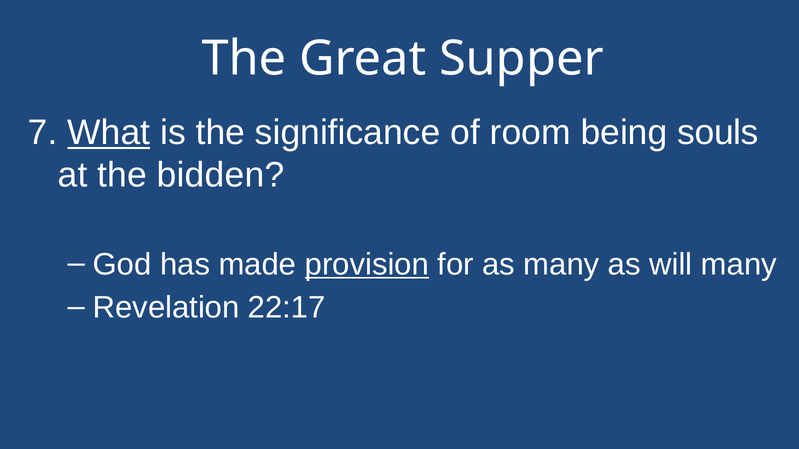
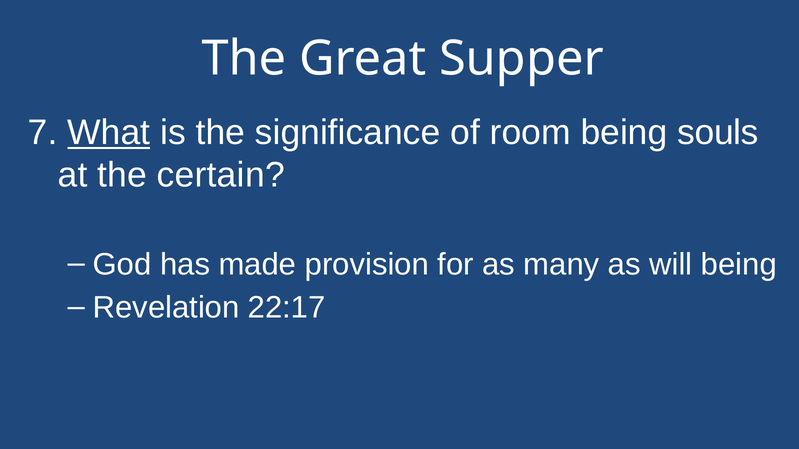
bidden: bidden -> certain
provision underline: present -> none
will many: many -> being
